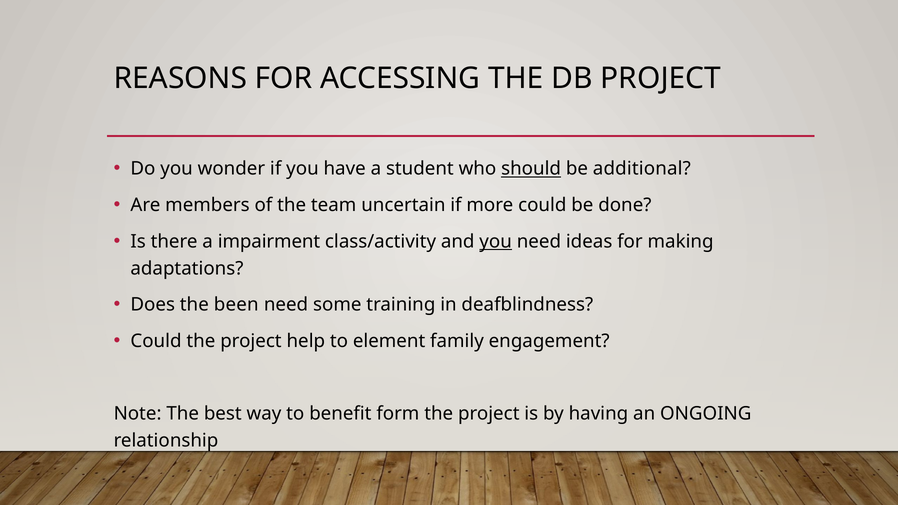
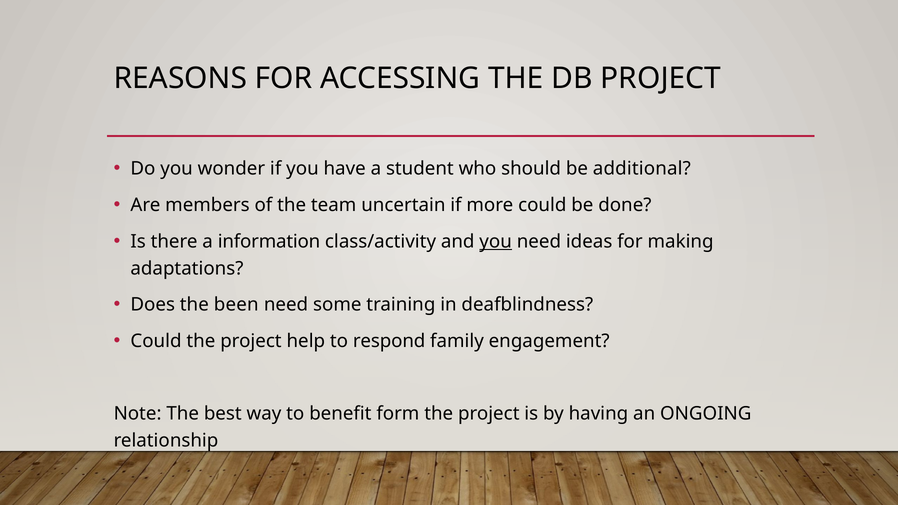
should underline: present -> none
impairment: impairment -> information
element: element -> respond
